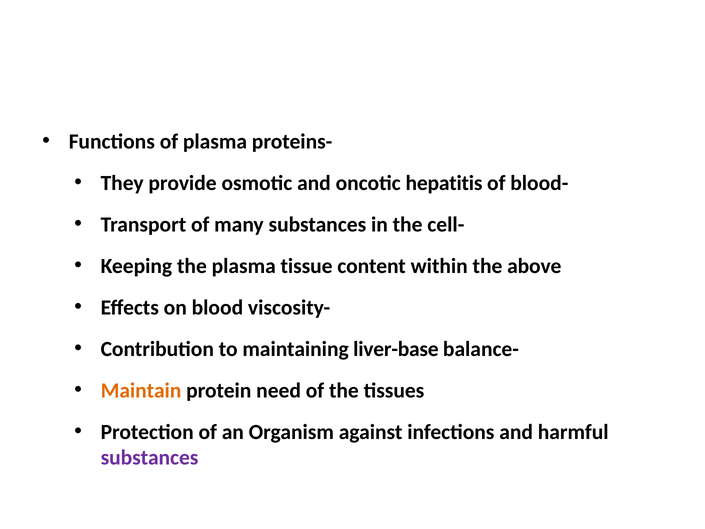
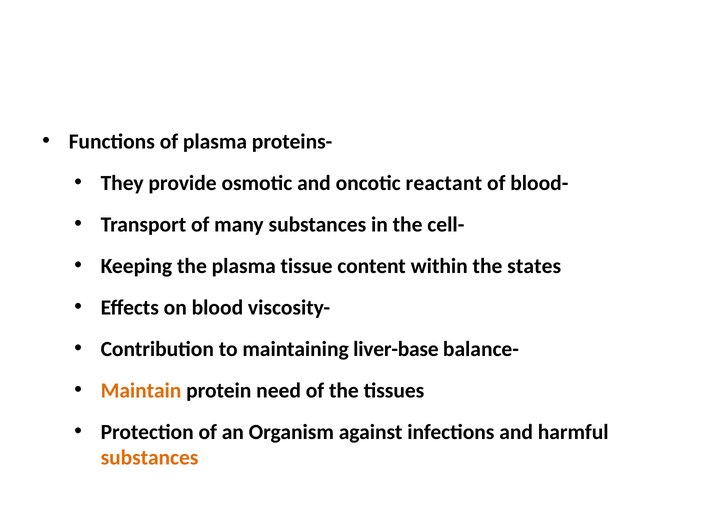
hepatitis: hepatitis -> reactant
above: above -> states
substances at (150, 458) colour: purple -> orange
